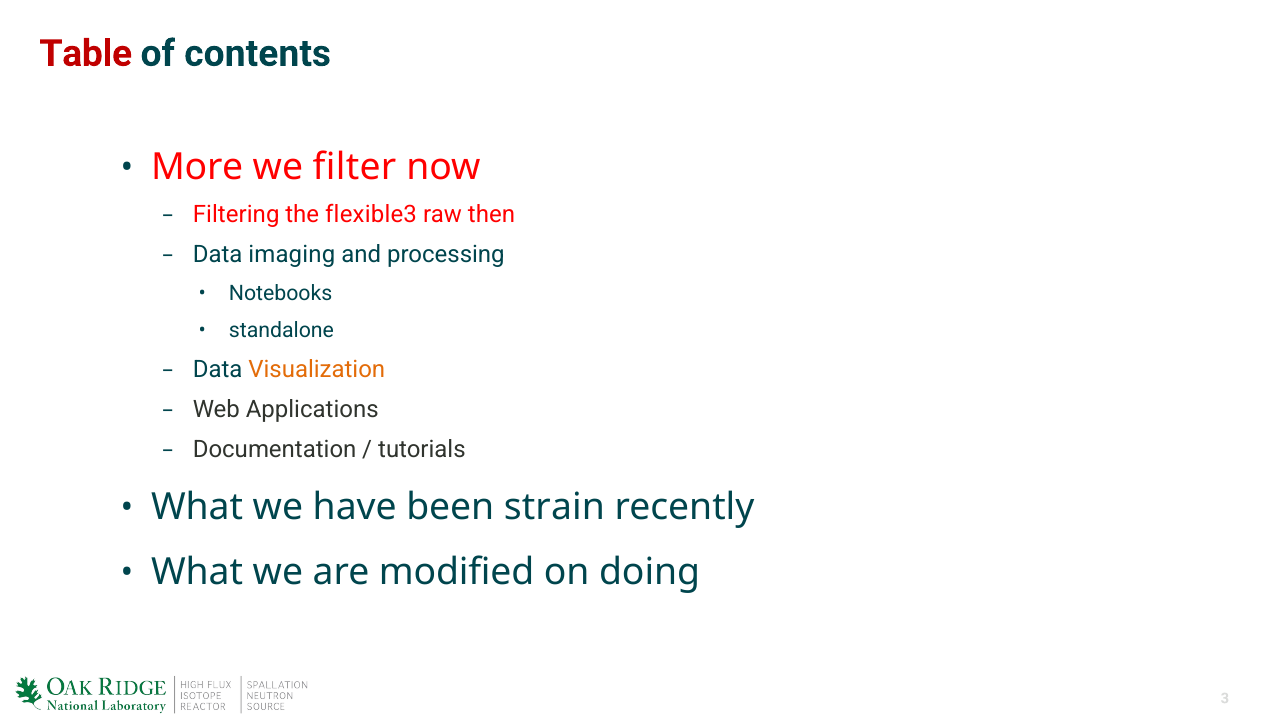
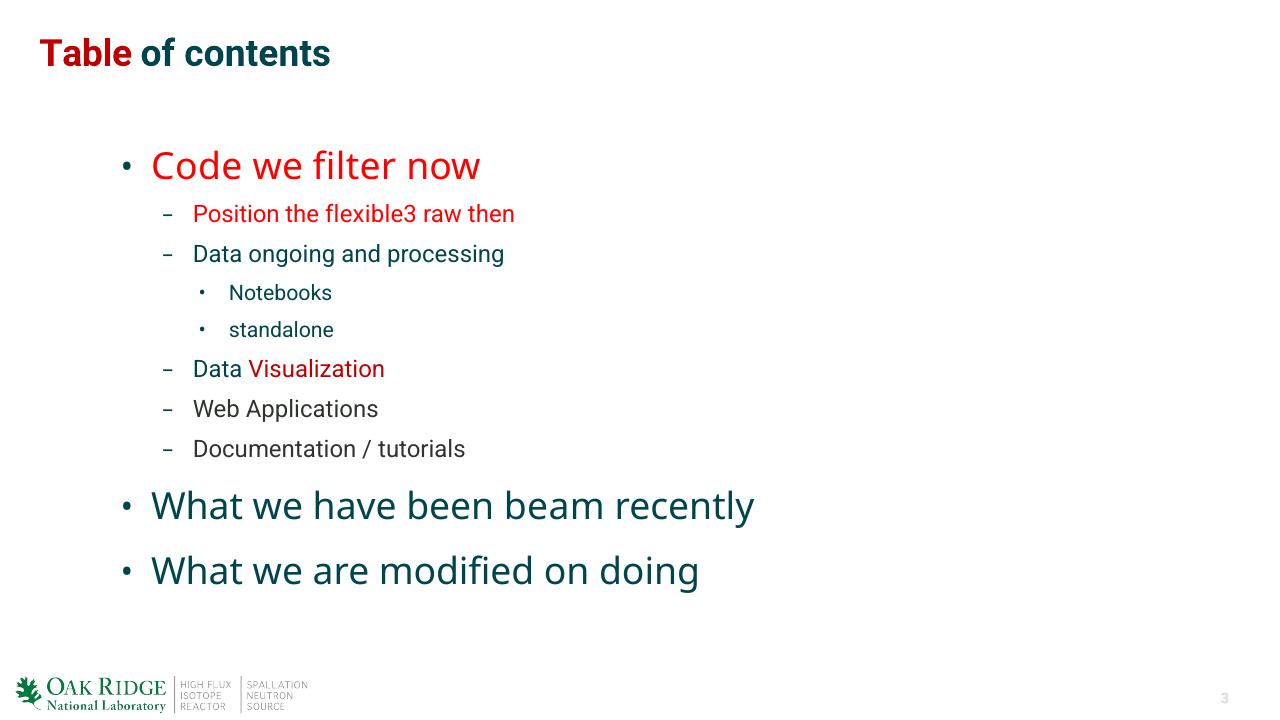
More: More -> Code
Filtering: Filtering -> Position
imaging: imaging -> ongoing
Visualization colour: orange -> red
strain: strain -> beam
